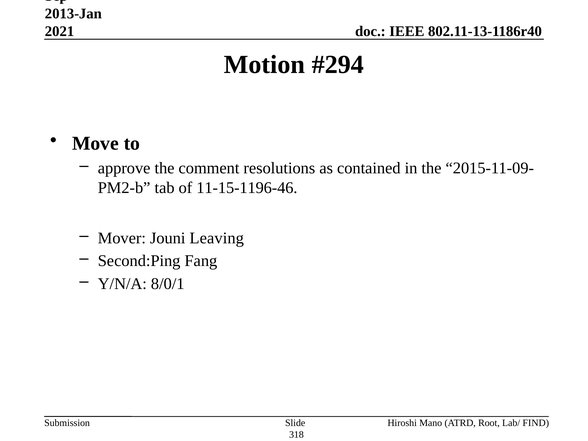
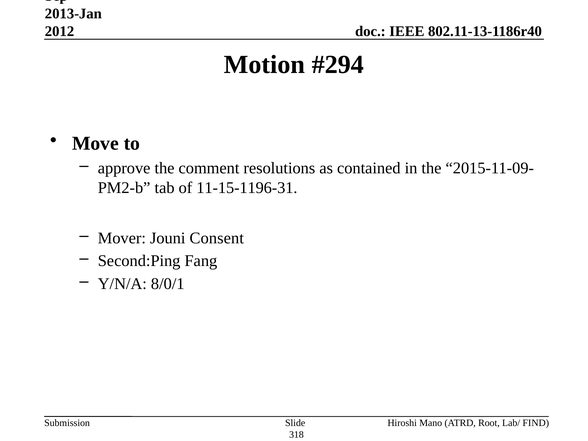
2021: 2021 -> 2012
11-15-1196-46: 11-15-1196-46 -> 11-15-1196-31
Leaving: Leaving -> Consent
